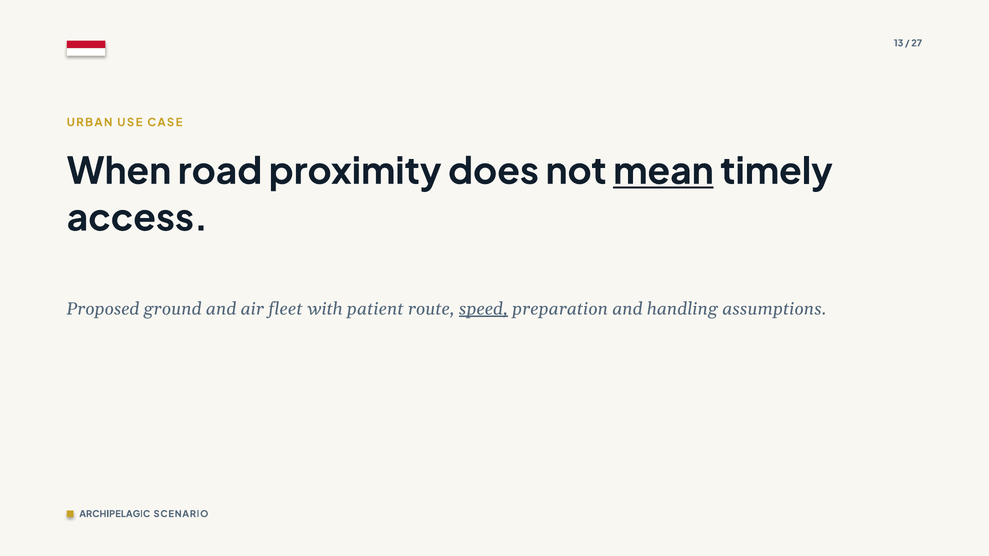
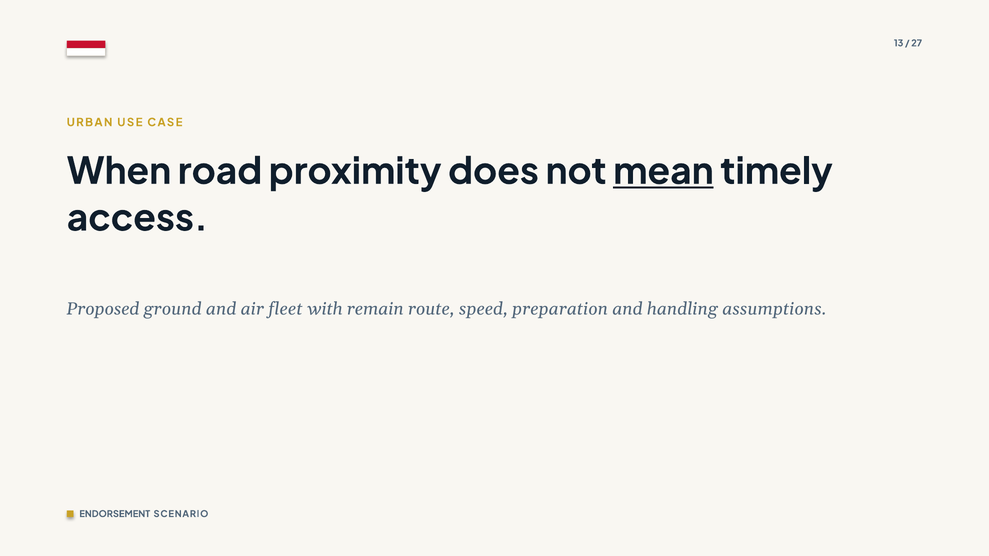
patient: patient -> remain
speed underline: present -> none
ARCHIPELAGIC: ARCHIPELAGIC -> ENDORSEMENT
